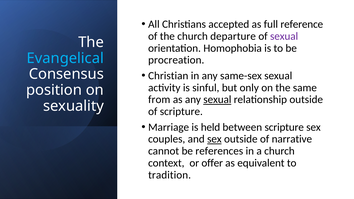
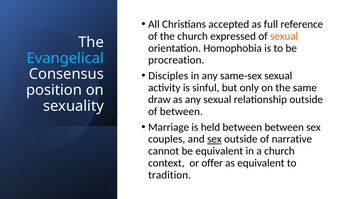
departure: departure -> expressed
sexual at (284, 36) colour: purple -> orange
Christian: Christian -> Disciples
from: from -> draw
sexual at (217, 100) underline: present -> none
of scripture: scripture -> between
between scripture: scripture -> between
be references: references -> equivalent
